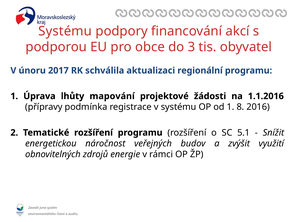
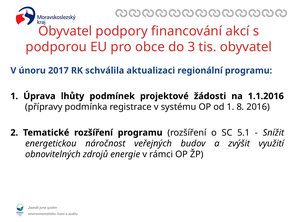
Systému at (65, 31): Systému -> Obyvatel
mapování: mapování -> podmínek
